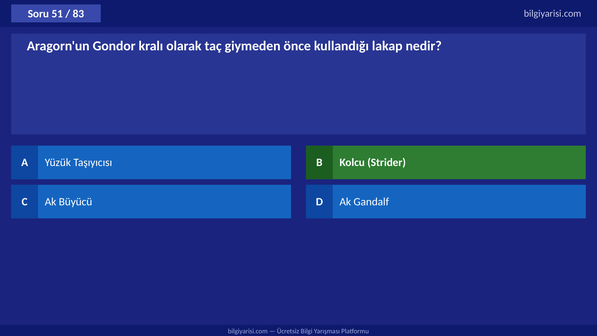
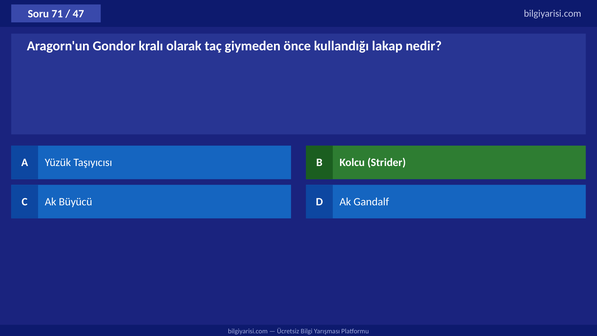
51: 51 -> 71
83: 83 -> 47
